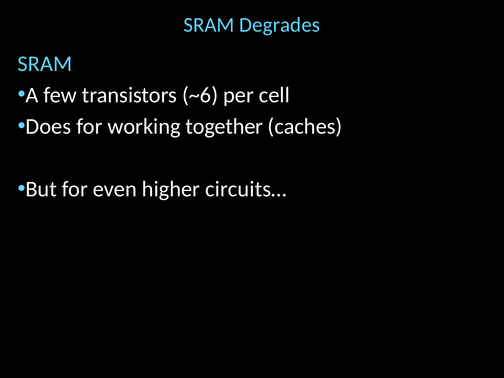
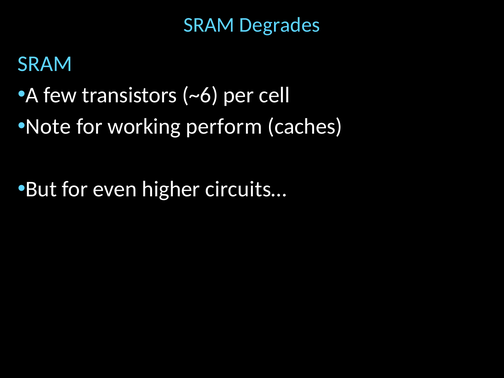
Does: Does -> Note
together: together -> perform
